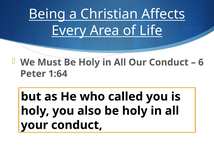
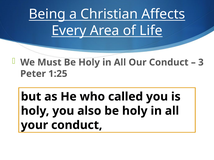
6: 6 -> 3
1:64: 1:64 -> 1:25
